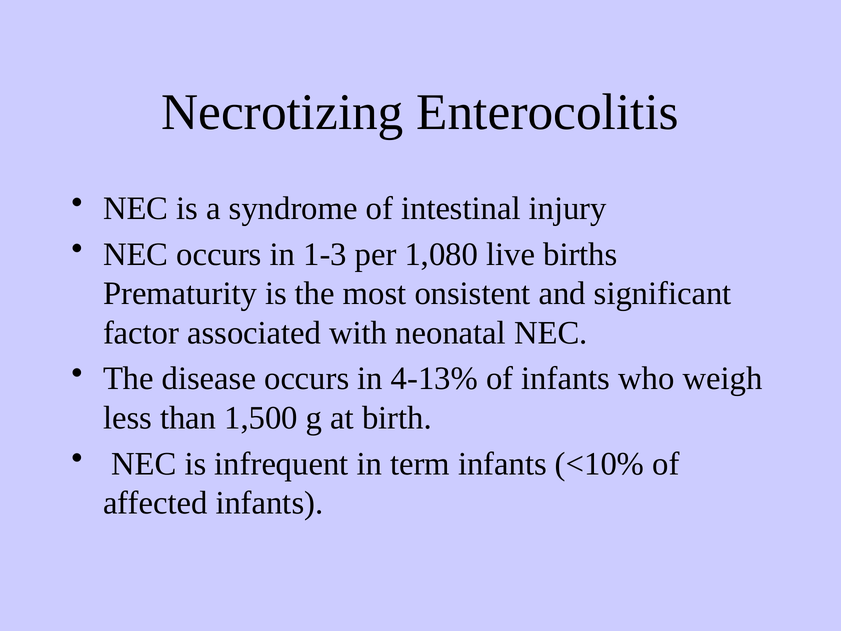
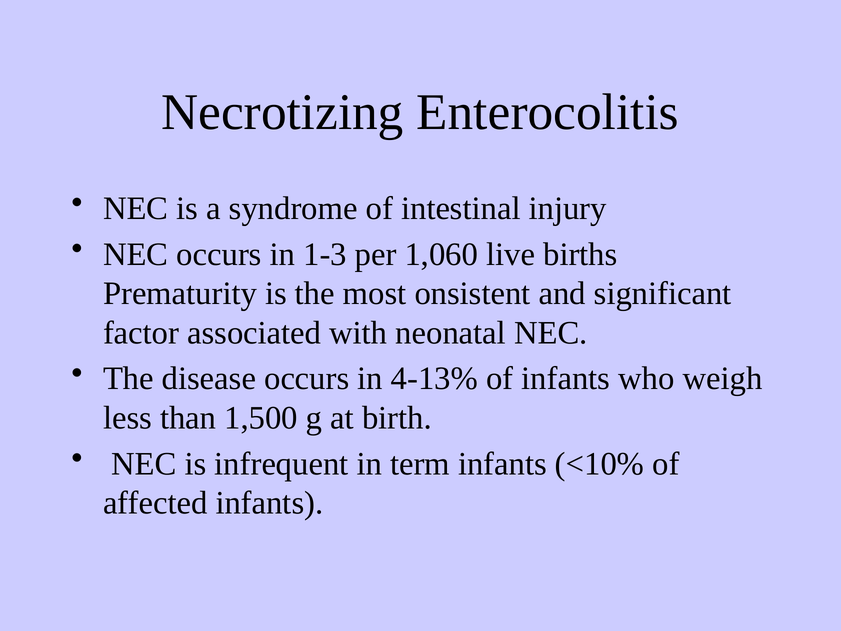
1,080: 1,080 -> 1,060
